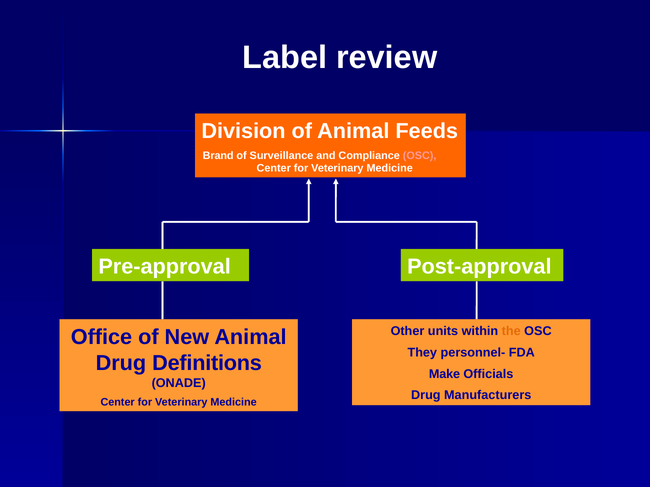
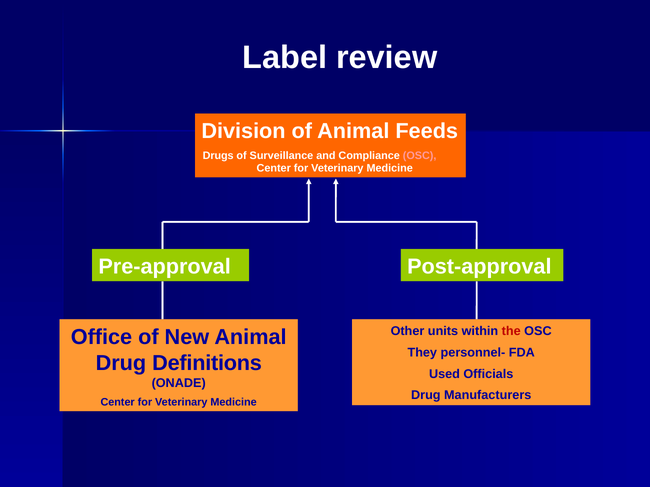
Brand: Brand -> Drugs
the colour: orange -> red
Make: Make -> Used
